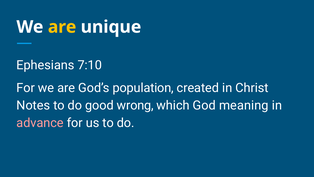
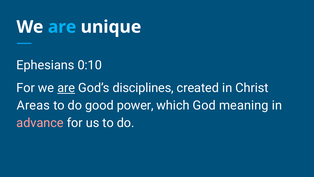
are at (62, 27) colour: yellow -> light blue
7:10: 7:10 -> 0:10
are at (66, 88) underline: none -> present
population: population -> disciplines
Notes: Notes -> Areas
wrong: wrong -> power
